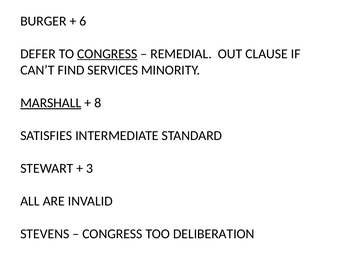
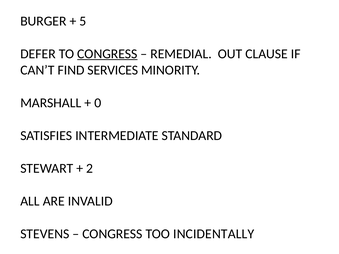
6: 6 -> 5
MARSHALL underline: present -> none
8: 8 -> 0
3: 3 -> 2
DELIBERATION: DELIBERATION -> INCIDENTALLY
